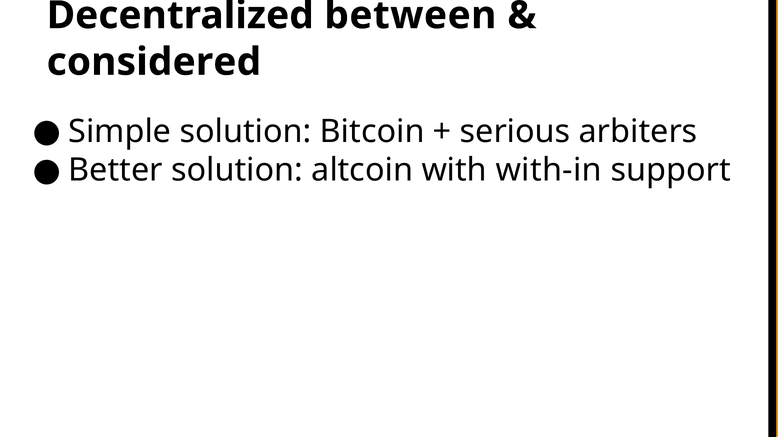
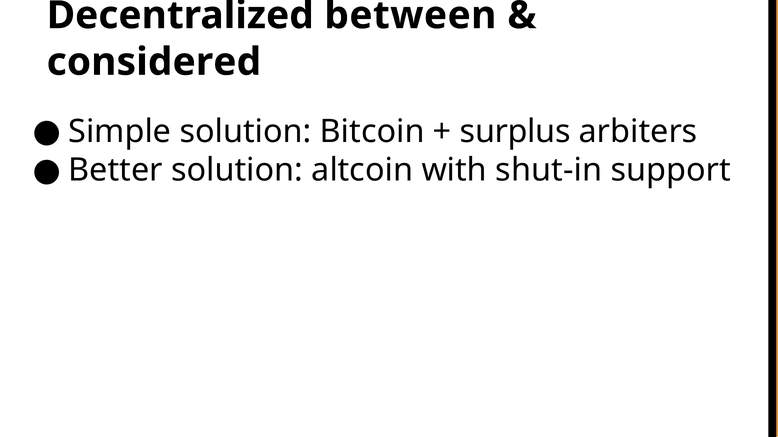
serious: serious -> surplus
with-in: with-in -> shut-in
